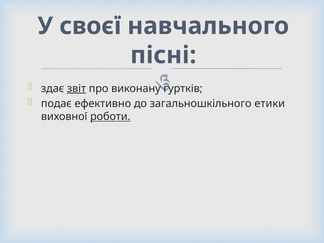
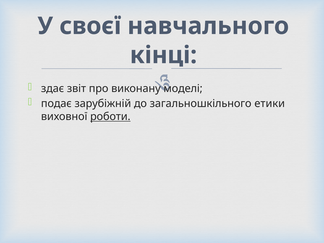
пісні: пісні -> кінці
звіт underline: present -> none
гуртків: гуртків -> моделі
ефективно: ефективно -> зарубіжній
